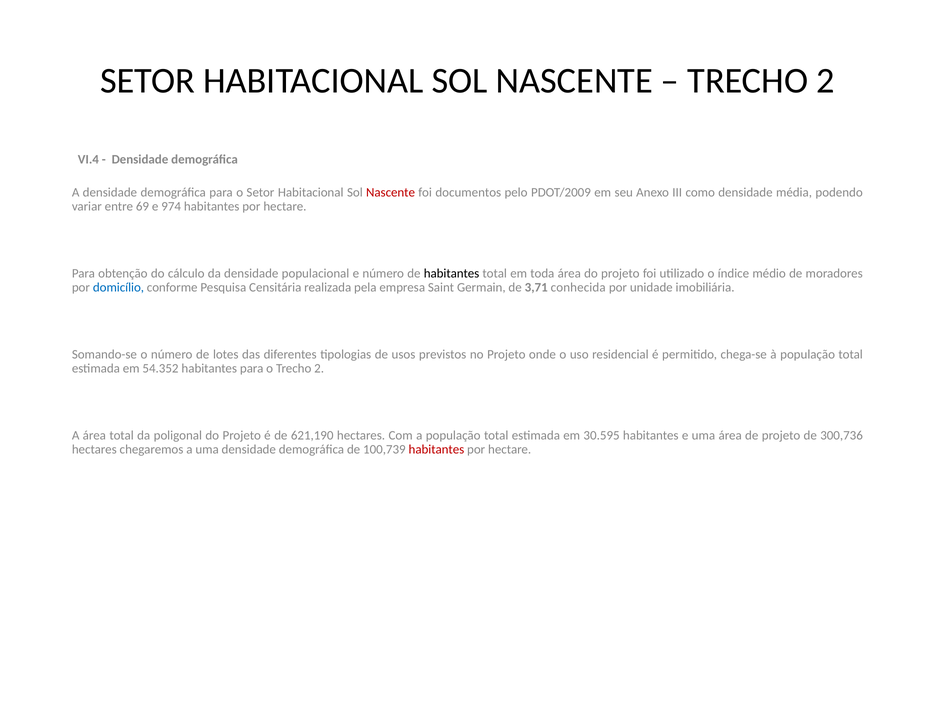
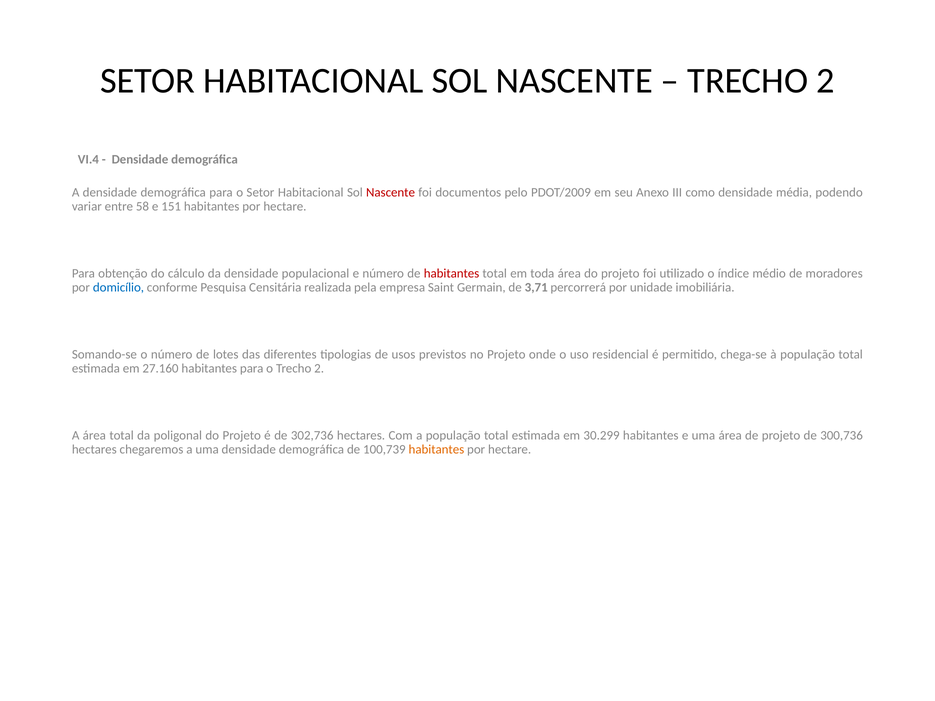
69: 69 -> 58
974: 974 -> 151
habitantes at (452, 274) colour: black -> red
conhecida: conhecida -> percorrerá
54.352: 54.352 -> 27.160
621,190: 621,190 -> 302,736
30.595: 30.595 -> 30.299
habitantes at (436, 450) colour: red -> orange
